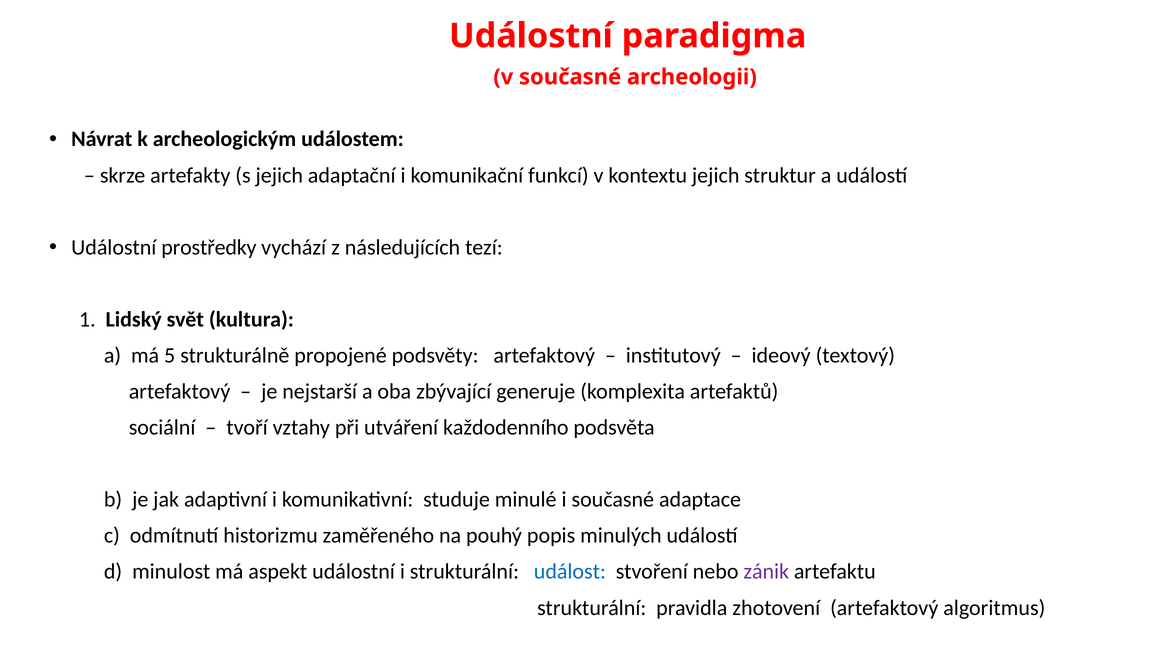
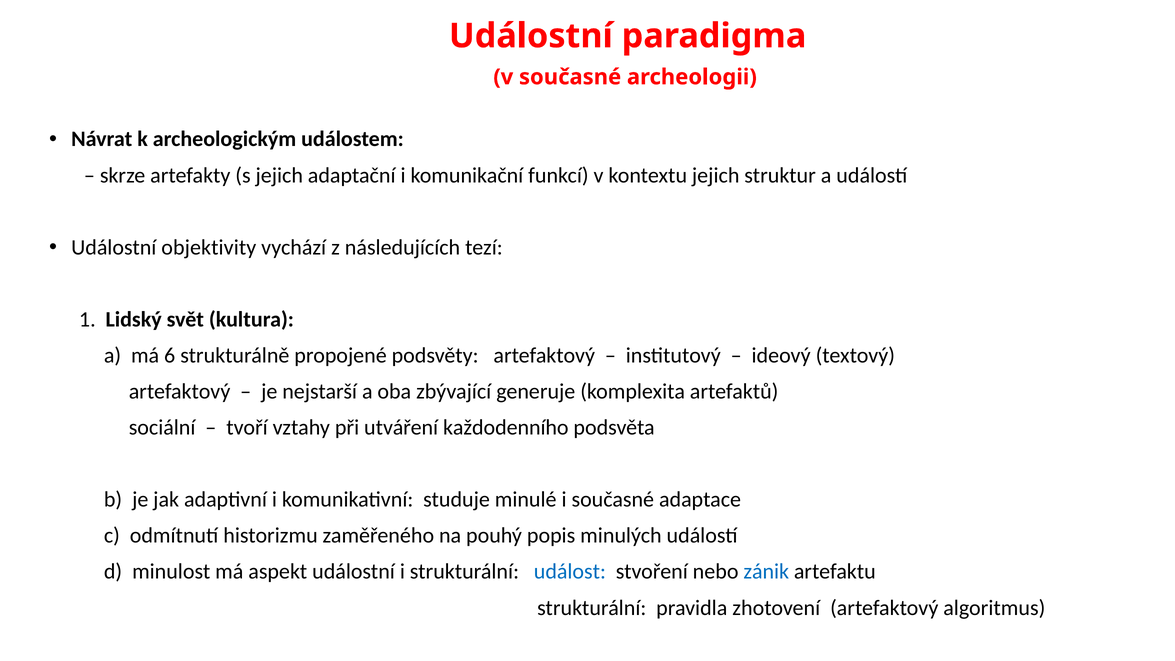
prostředky: prostředky -> objektivity
5: 5 -> 6
zánik colour: purple -> blue
